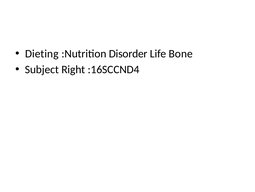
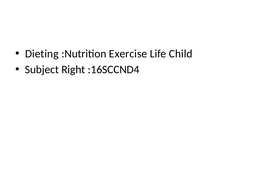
Disorder: Disorder -> Exercise
Bone: Bone -> Child
